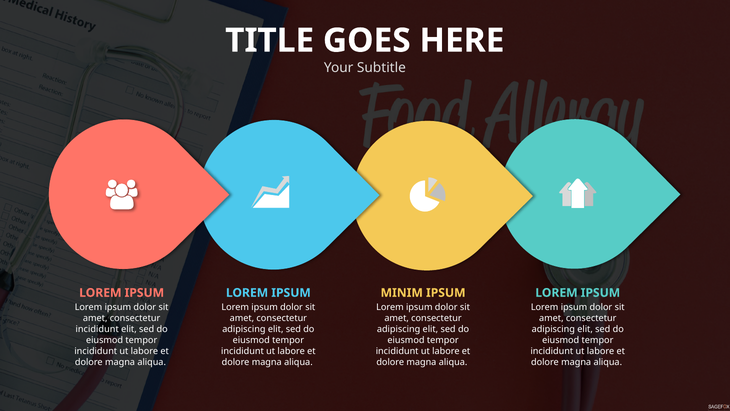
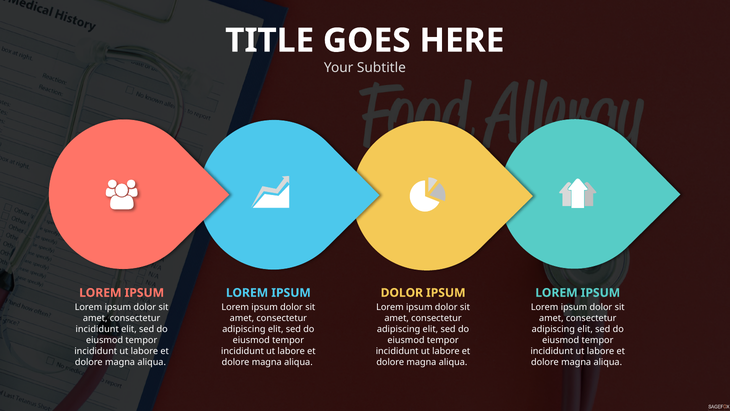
MINIM at (402, 293): MINIM -> DOLOR
